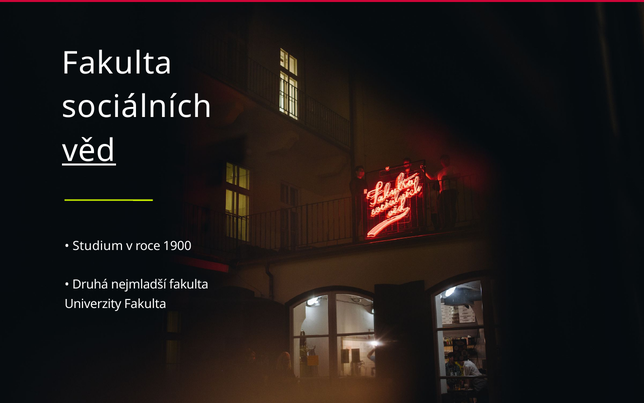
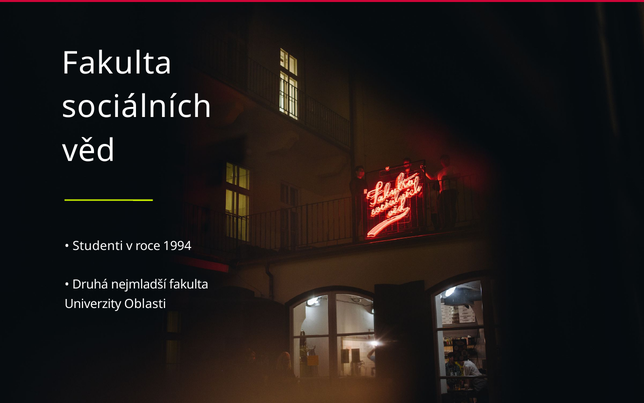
věd underline: present -> none
Studium: Studium -> Studenti
1900: 1900 -> 1994
Univerzity Fakulta: Fakulta -> Oblasti
